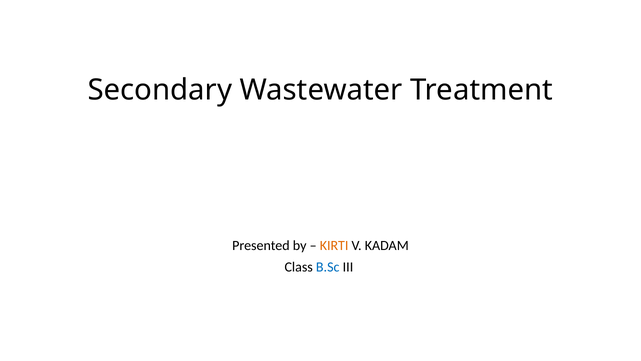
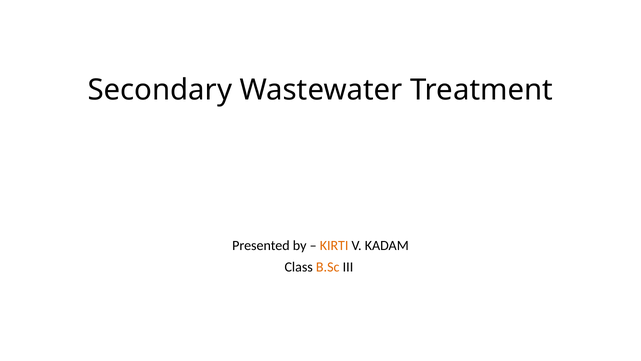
B.Sc colour: blue -> orange
